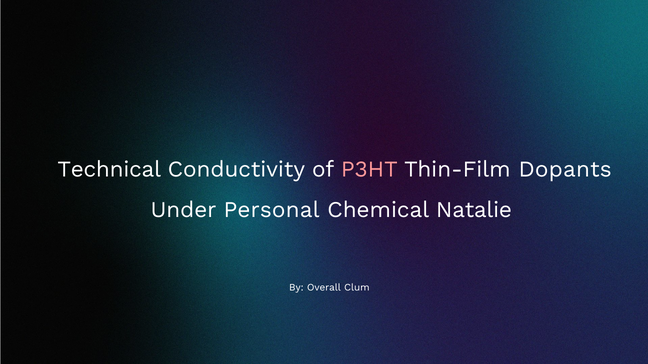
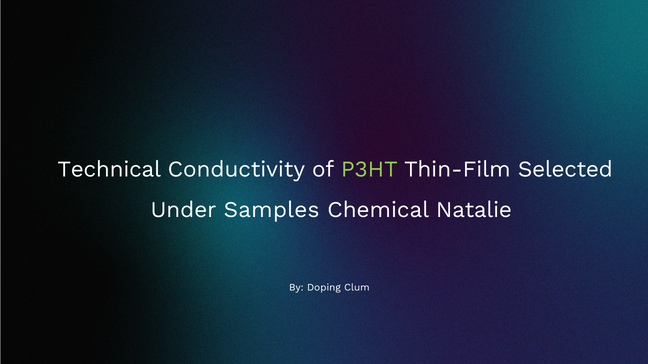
P3HT colour: pink -> light green
Dopants: Dopants -> Selected
Personal: Personal -> Samples
Overall: Overall -> Doping
